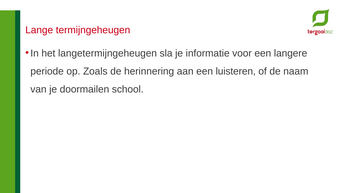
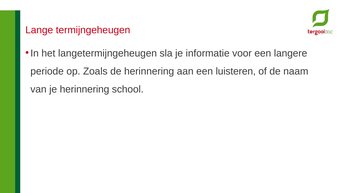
je doormailen: doormailen -> herinnering
